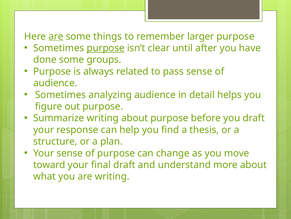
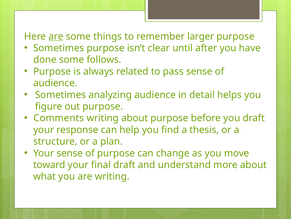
purpose at (106, 48) underline: present -> none
groups: groups -> follows
Summarize: Summarize -> Comments
